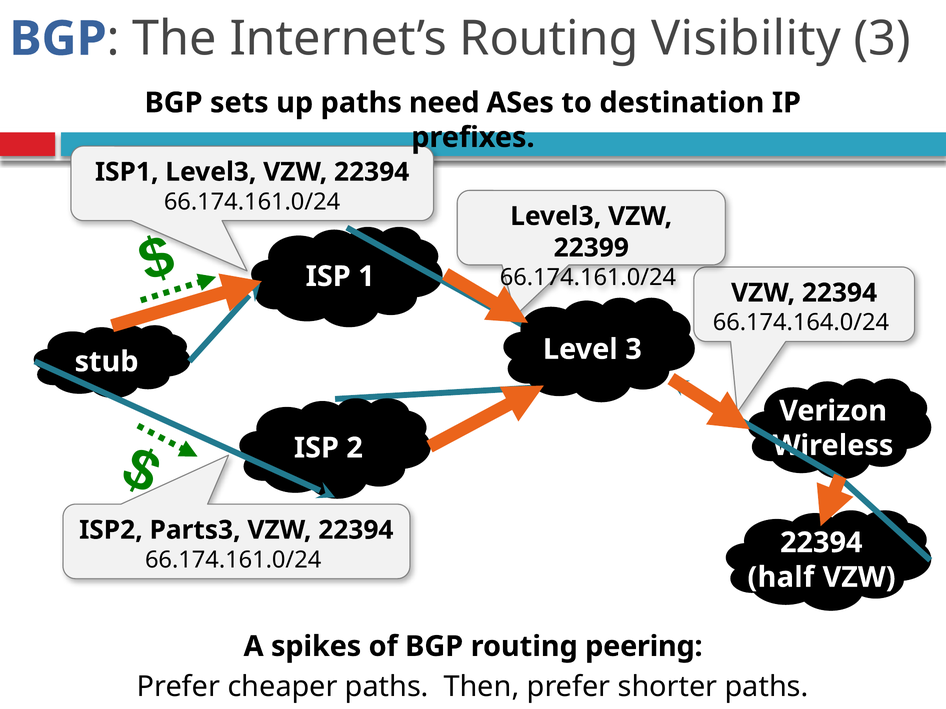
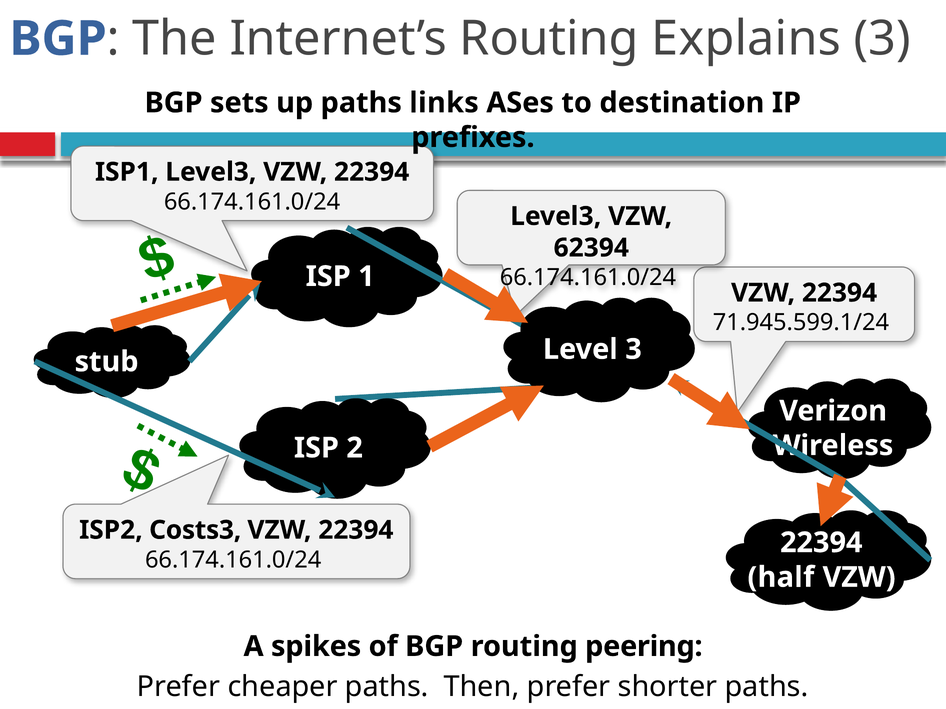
Visibility: Visibility -> Explains
need: need -> links
22399: 22399 -> 62394
66.174.164.0/24: 66.174.164.0/24 -> 71.945.599.1/24
Parts3: Parts3 -> Costs3
